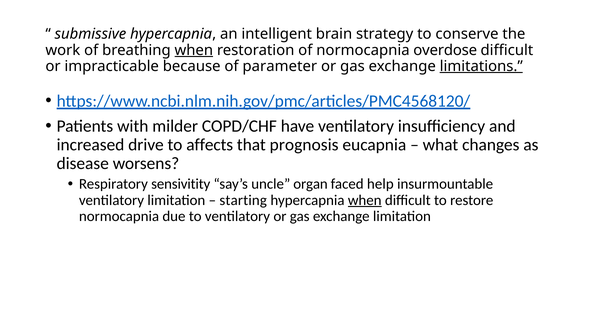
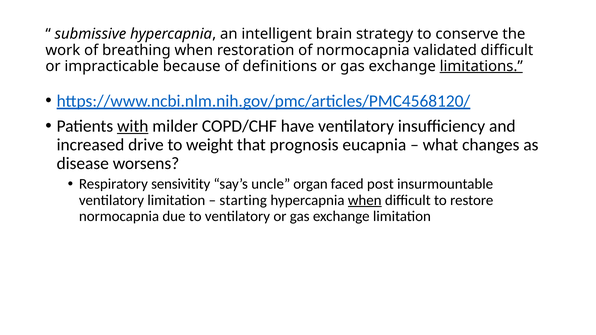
when at (194, 50) underline: present -> none
overdose: overdose -> validated
parameter: parameter -> definitions
with underline: none -> present
affects: affects -> weight
help: help -> post
